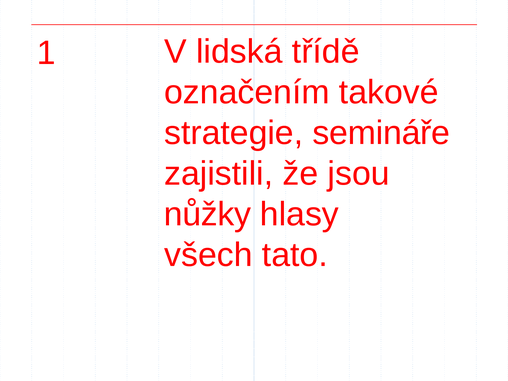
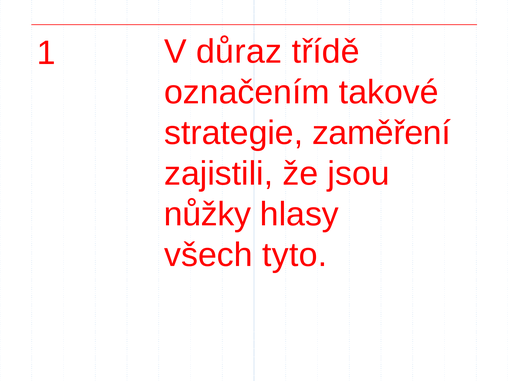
lidská: lidská -> důraz
semináře: semináře -> zaměření
tato: tato -> tyto
